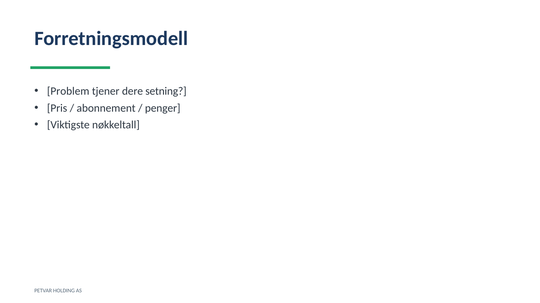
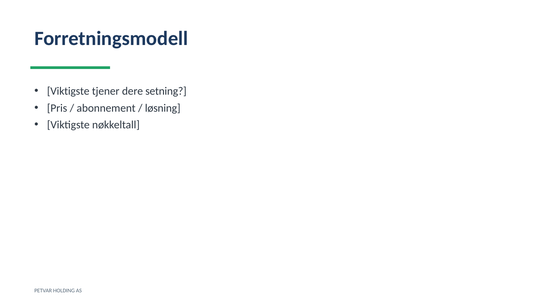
Problem at (68, 91): Problem -> Viktigste
penger: penger -> løsning
